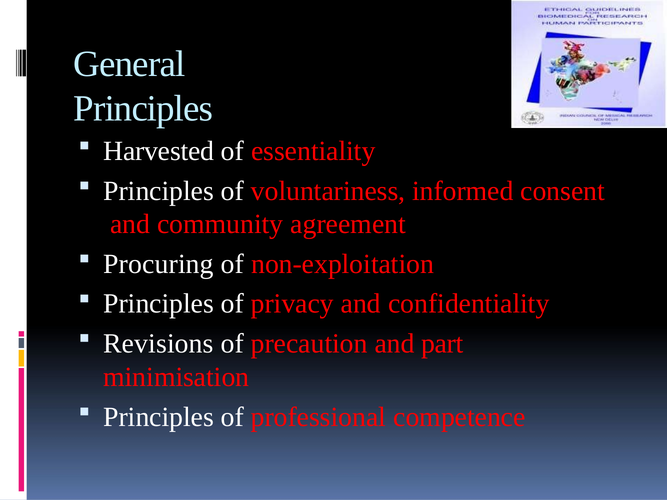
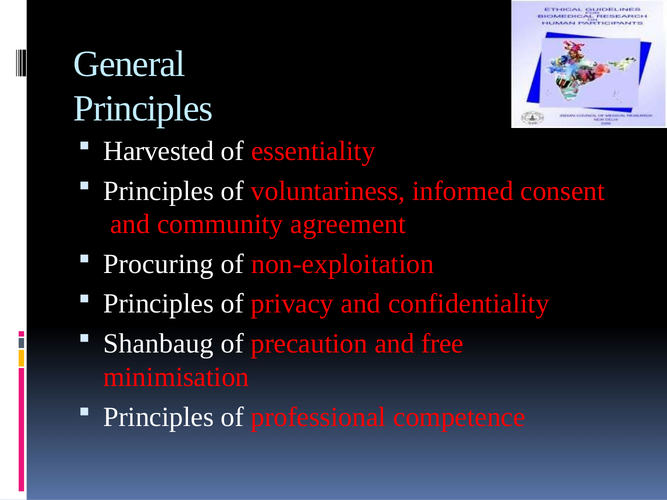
Revisions: Revisions -> Shanbaug
part: part -> free
